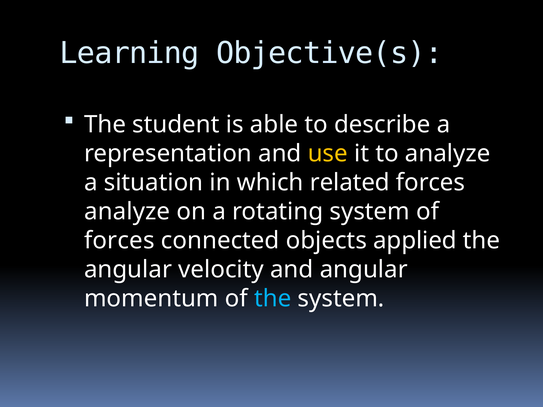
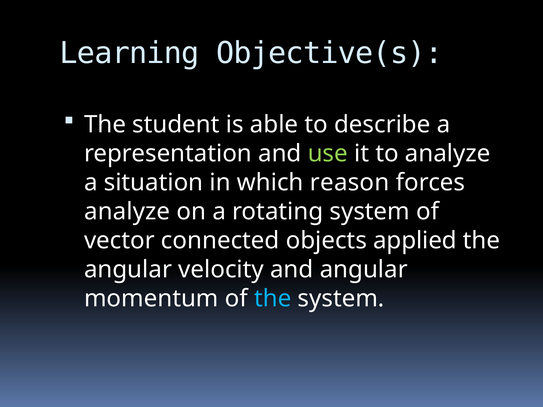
use colour: yellow -> light green
related: related -> reason
forces at (119, 241): forces -> vector
